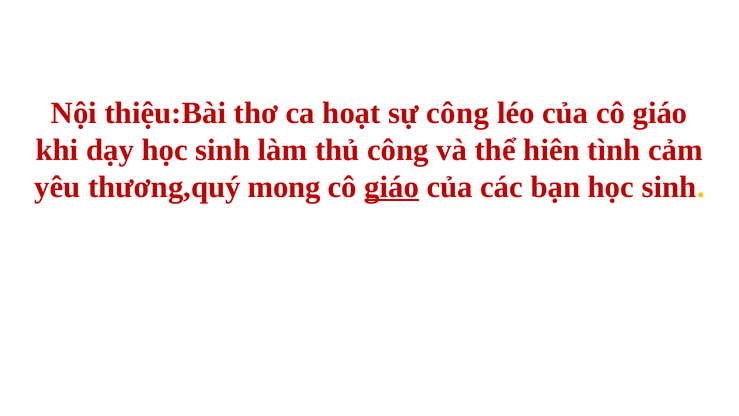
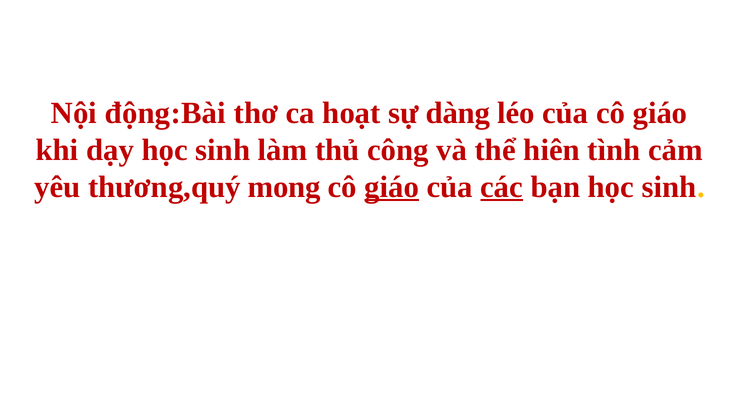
thiệu:Bài: thiệu:Bài -> động:Bài
sự công: công -> dàng
các underline: none -> present
